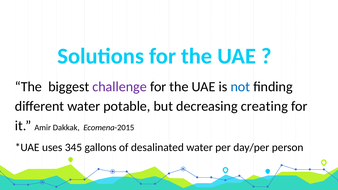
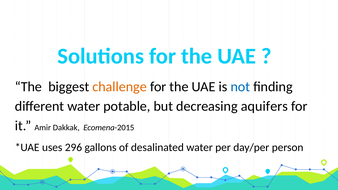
challenge colour: purple -> orange
creating: creating -> aquifers
345: 345 -> 296
